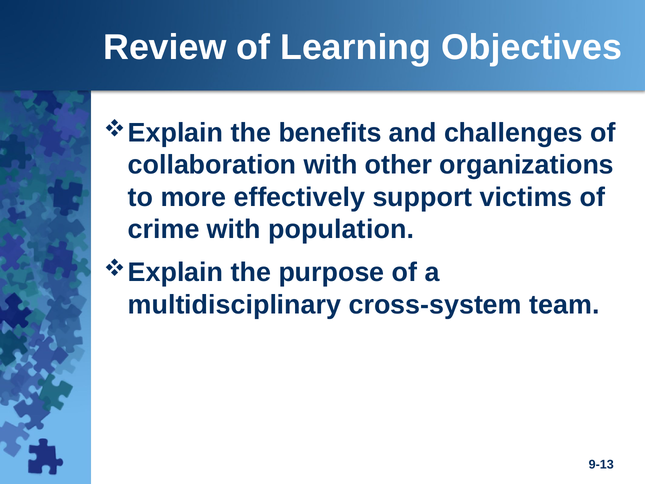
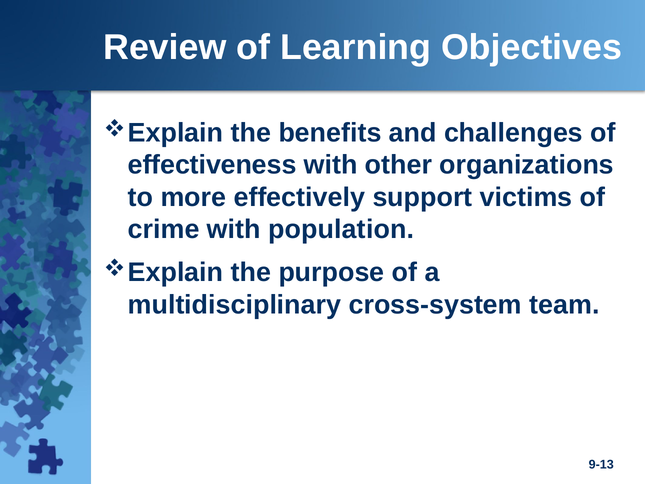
collaboration: collaboration -> effectiveness
